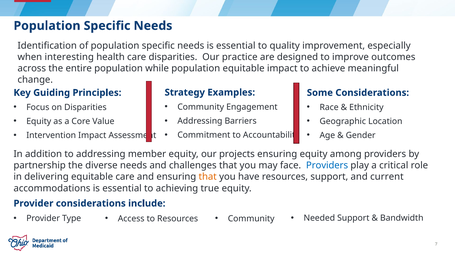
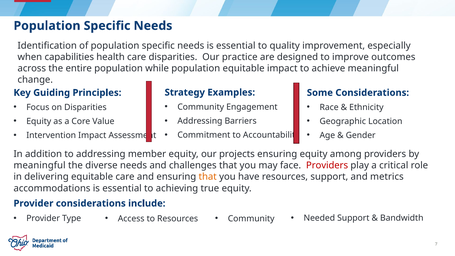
interesting: interesting -> capabilities
partnership at (40, 165): partnership -> meaningful
Providers at (327, 165) colour: blue -> red
current: current -> metrics
